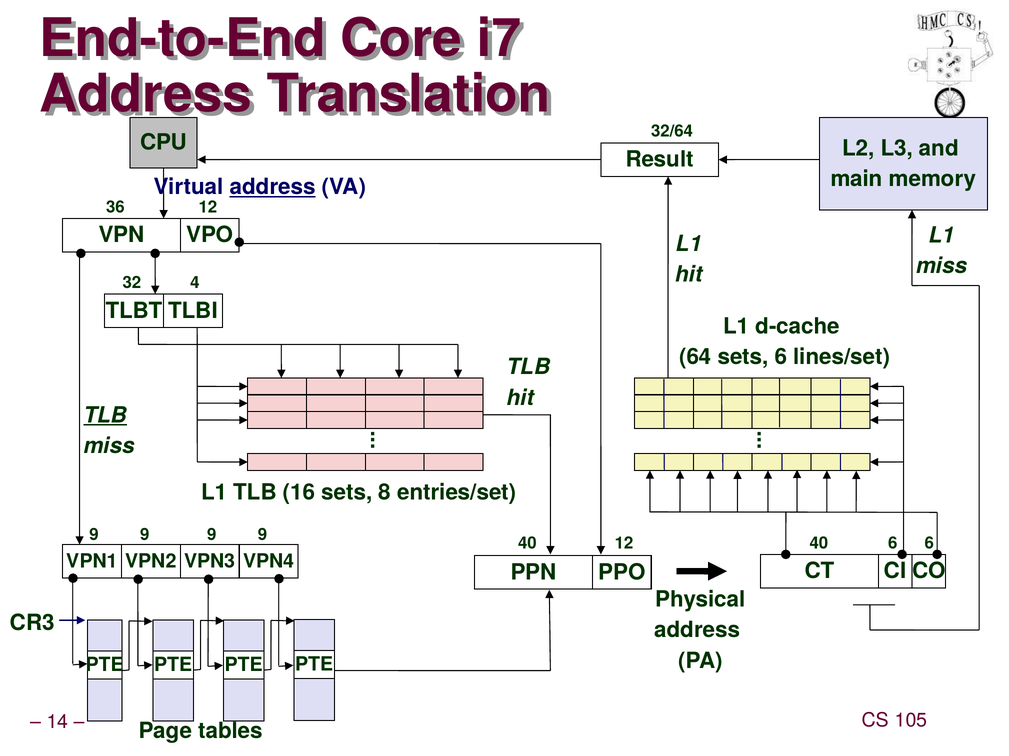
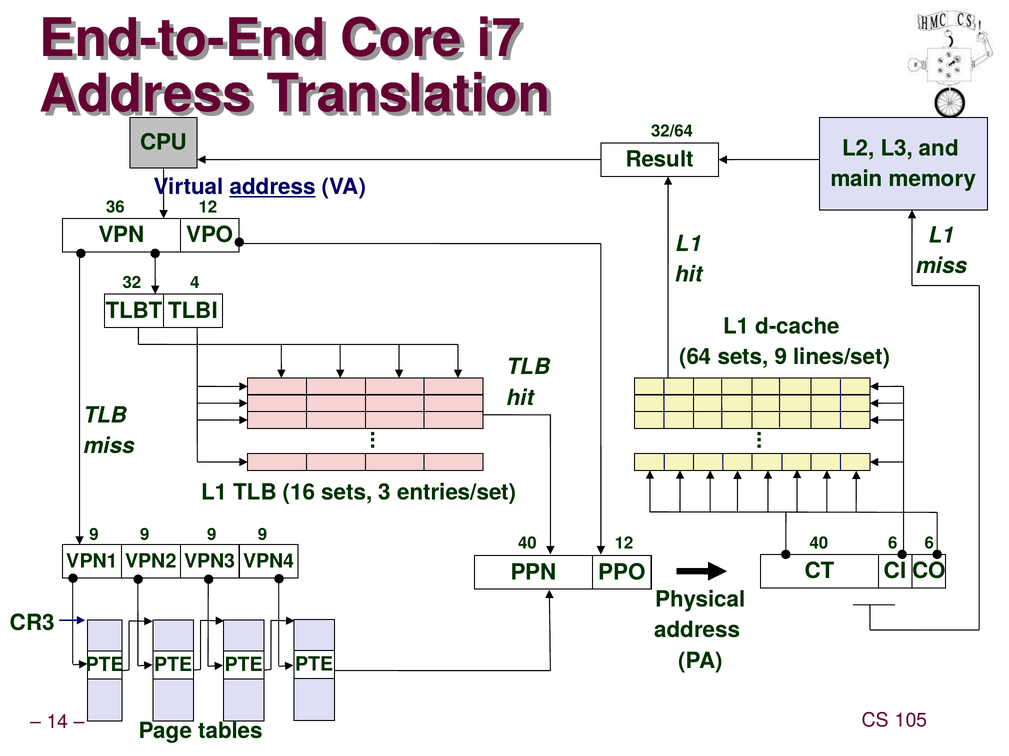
sets 6: 6 -> 9
TLB at (105, 416) underline: present -> none
8: 8 -> 3
